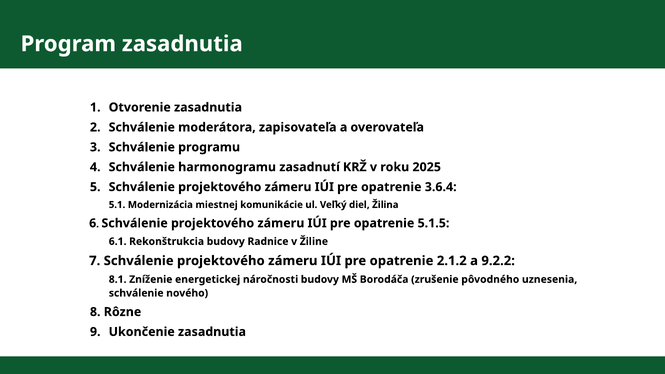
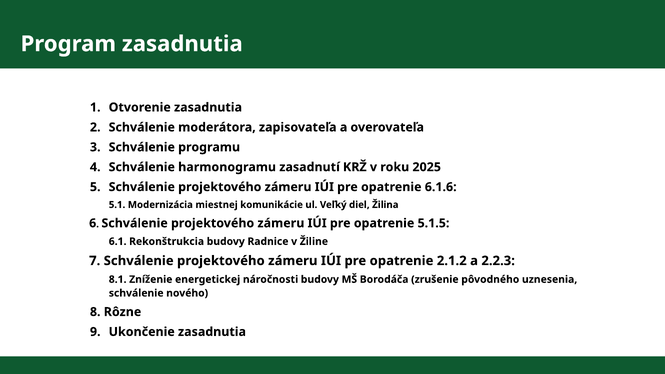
3.6.4: 3.6.4 -> 6.1.6
9.2.2: 9.2.2 -> 2.2.3
